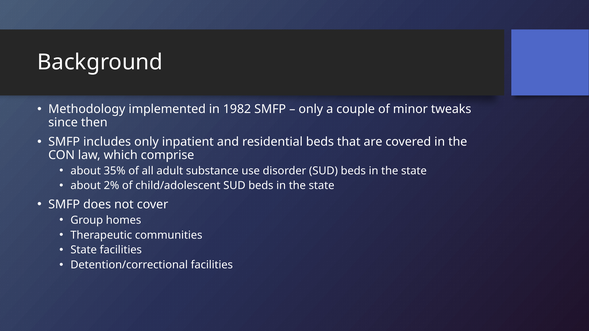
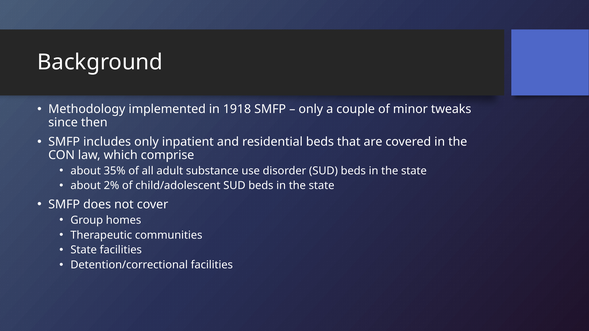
1982: 1982 -> 1918
